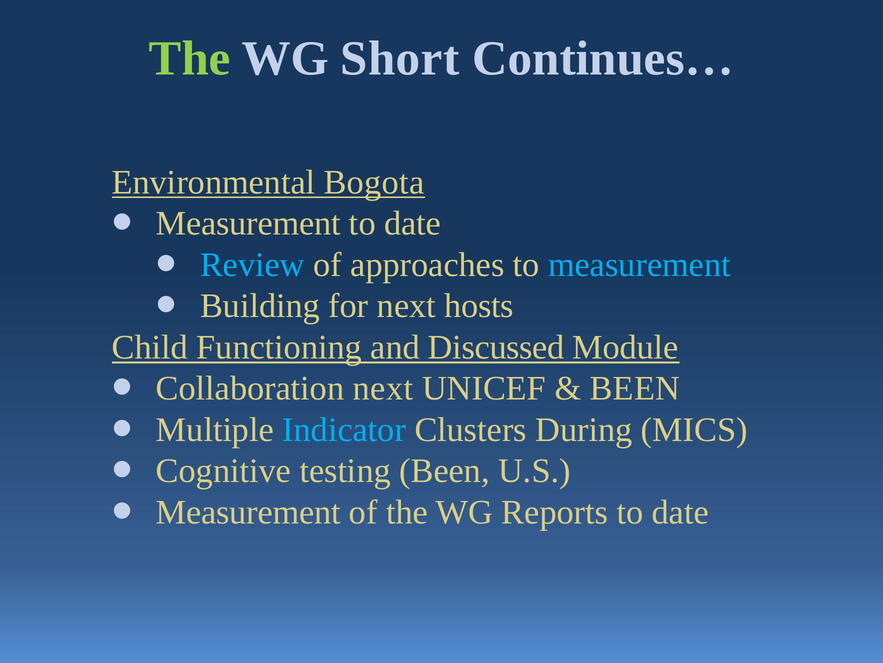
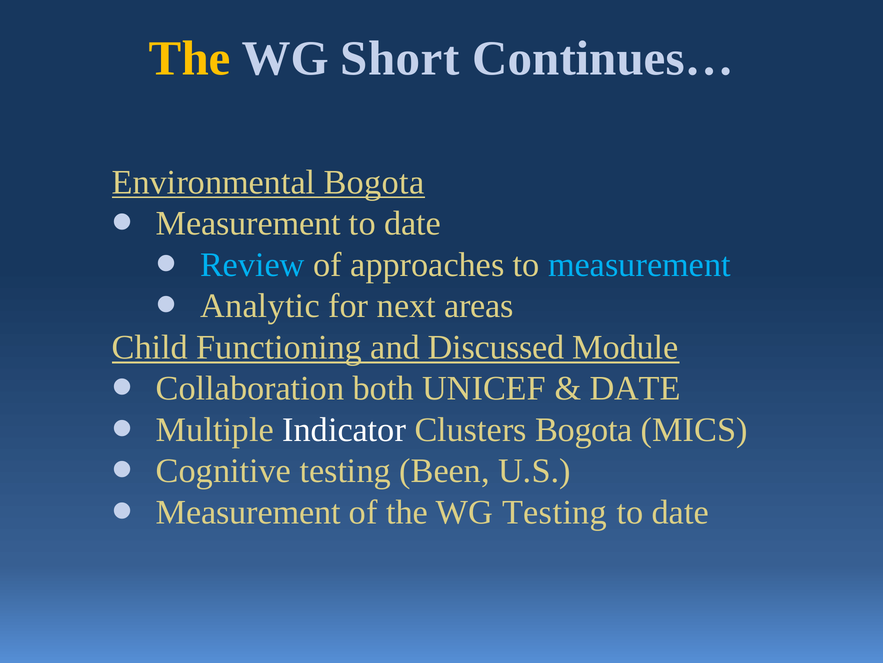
The at (190, 59) colour: light green -> yellow
Building: Building -> Analytic
hosts: hosts -> areas
Collaboration next: next -> both
BEEN at (635, 388): BEEN -> DATE
Indicator colour: light blue -> white
Clusters During: During -> Bogota
WG Reports: Reports -> Testing
